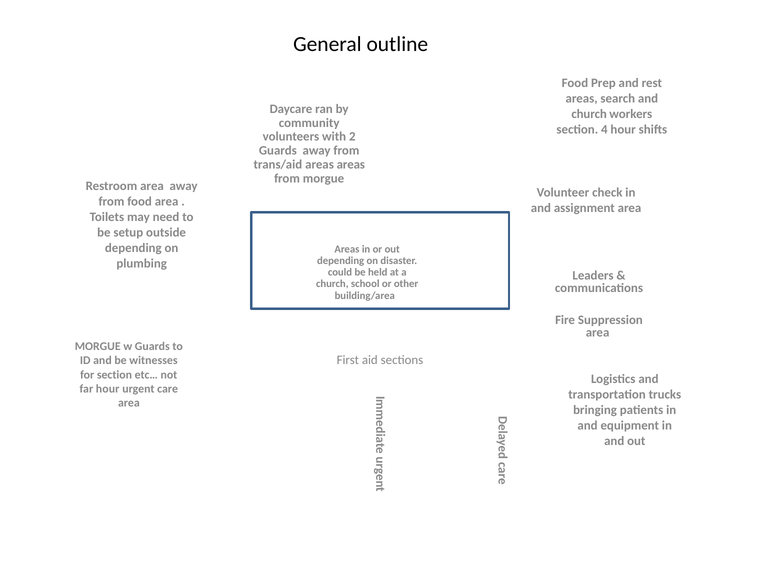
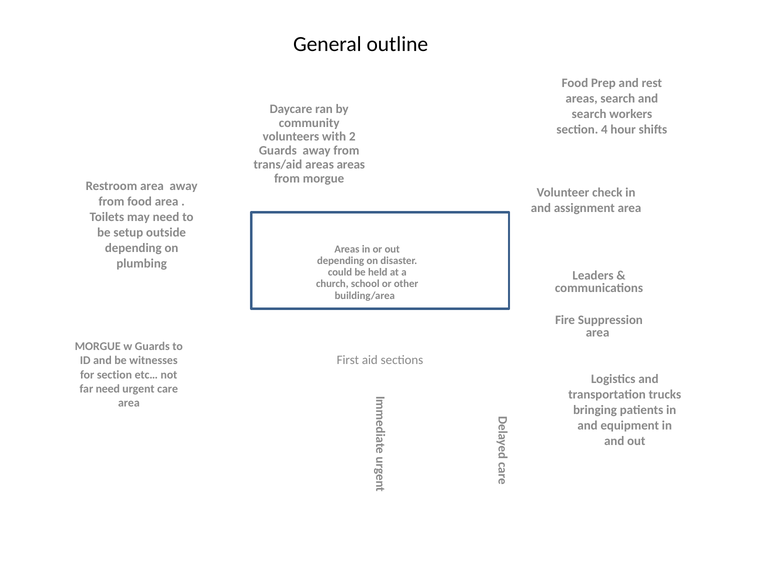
church at (589, 114): church -> search
far hour: hour -> need
